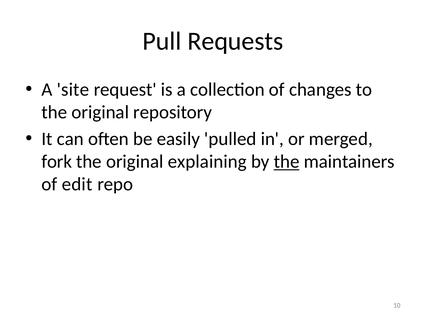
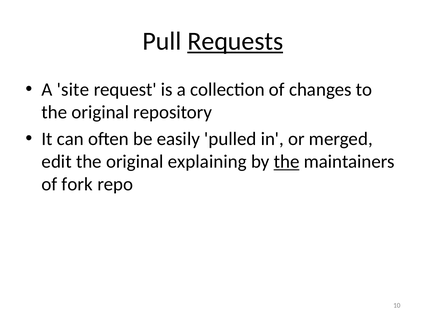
Requests underline: none -> present
fork: fork -> edit
edit: edit -> fork
